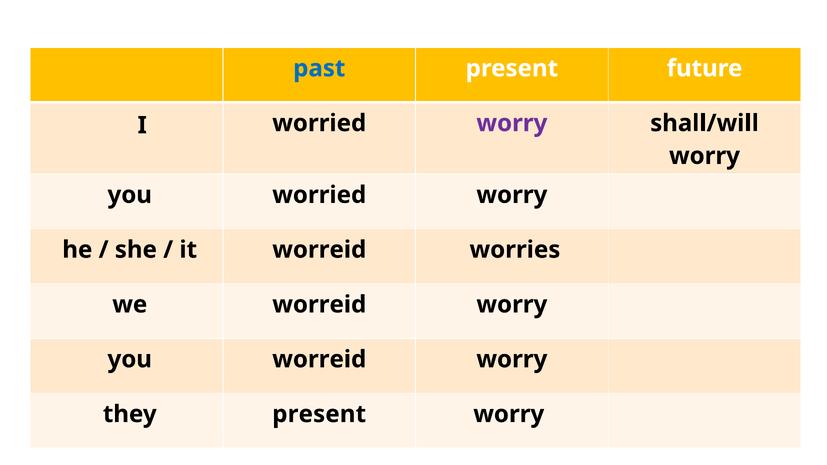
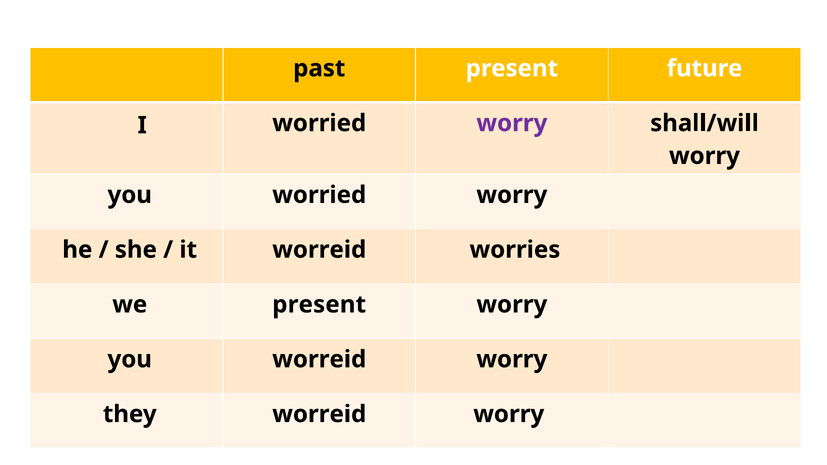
past colour: blue -> black
we worreid: worreid -> present
they present: present -> worreid
